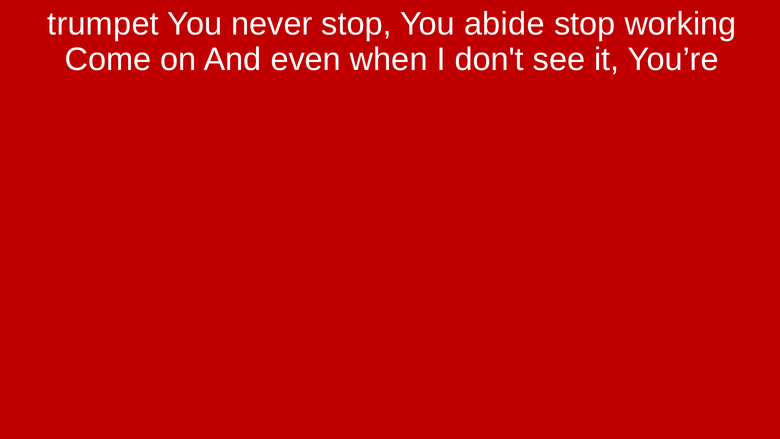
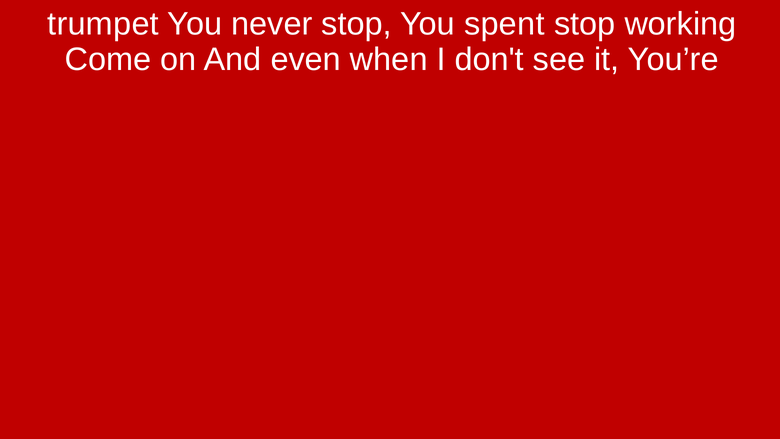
abide: abide -> spent
